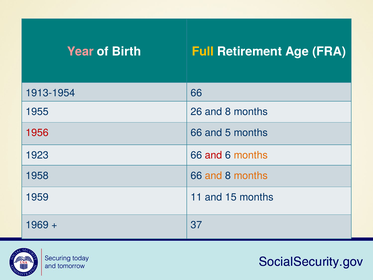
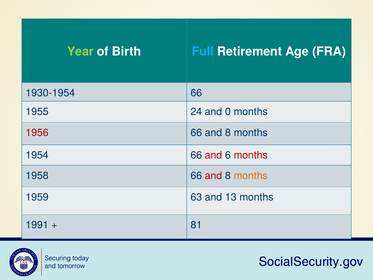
Year colour: pink -> light green
Full colour: yellow -> light blue
1913-1954: 1913-1954 -> 1930-1954
26: 26 -> 24
8 at (228, 112): 8 -> 0
5 at (228, 133): 5 -> 8
1923: 1923 -> 1954
months at (251, 155) colour: orange -> red
and at (214, 175) colour: orange -> red
11: 11 -> 63
15: 15 -> 13
1969: 1969 -> 1991
37: 37 -> 81
